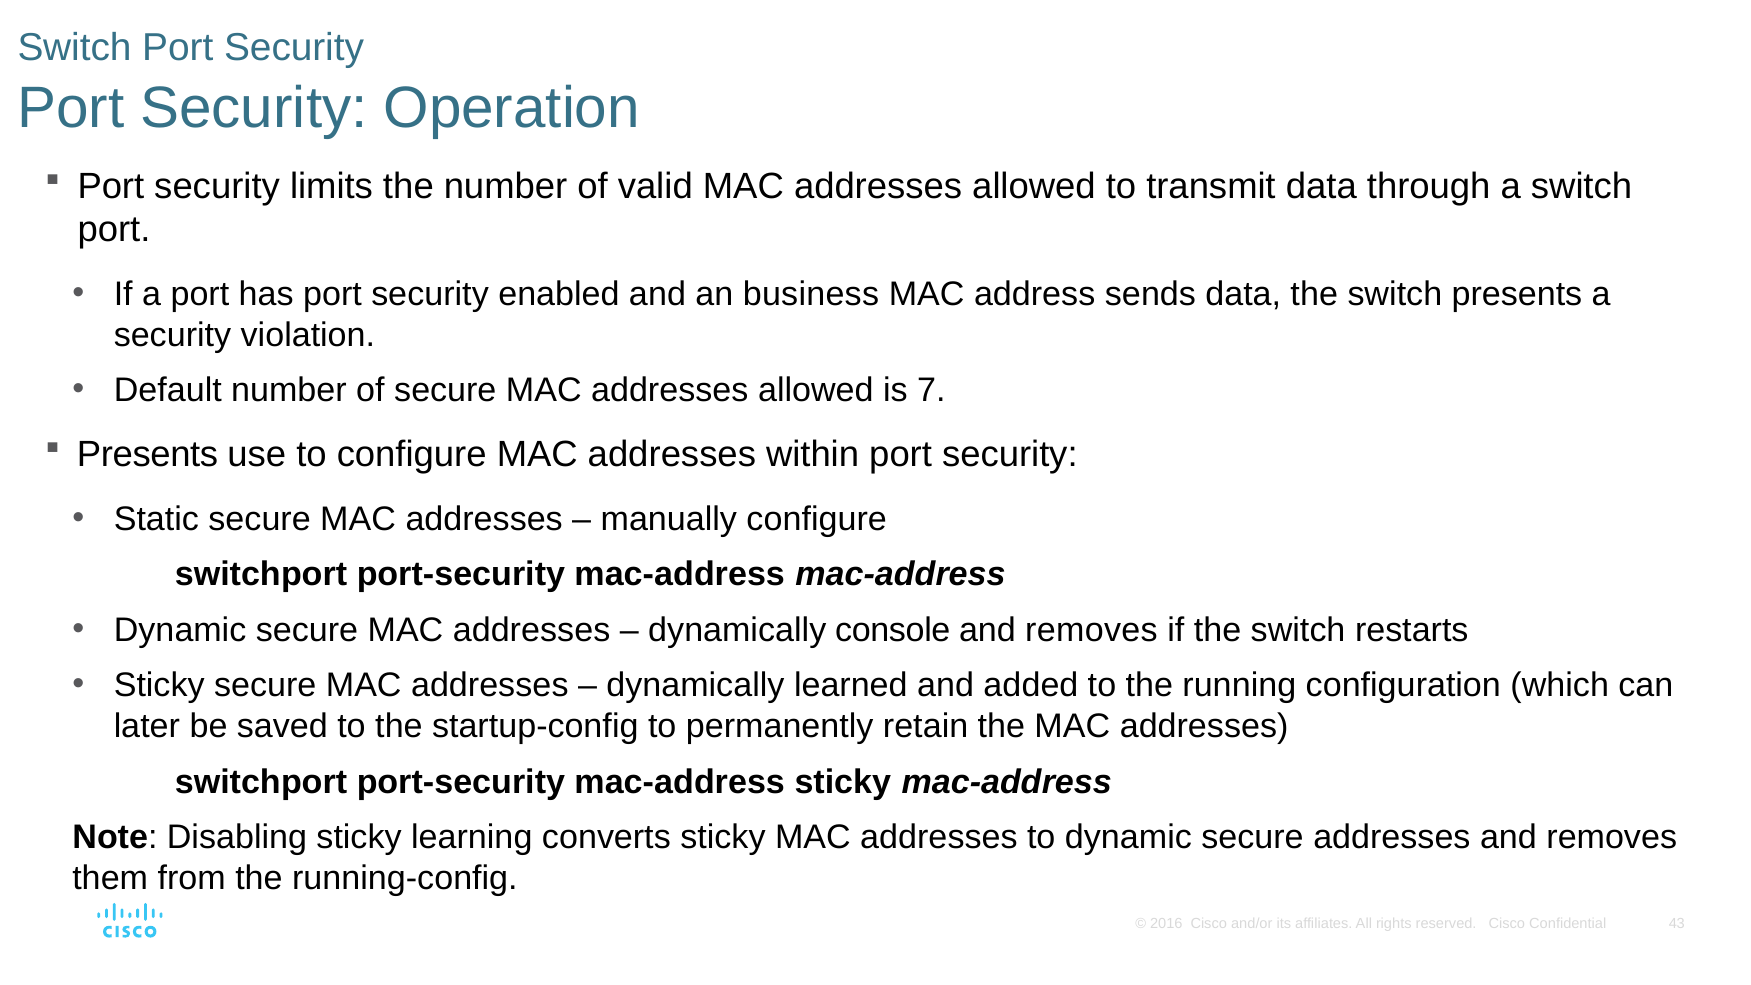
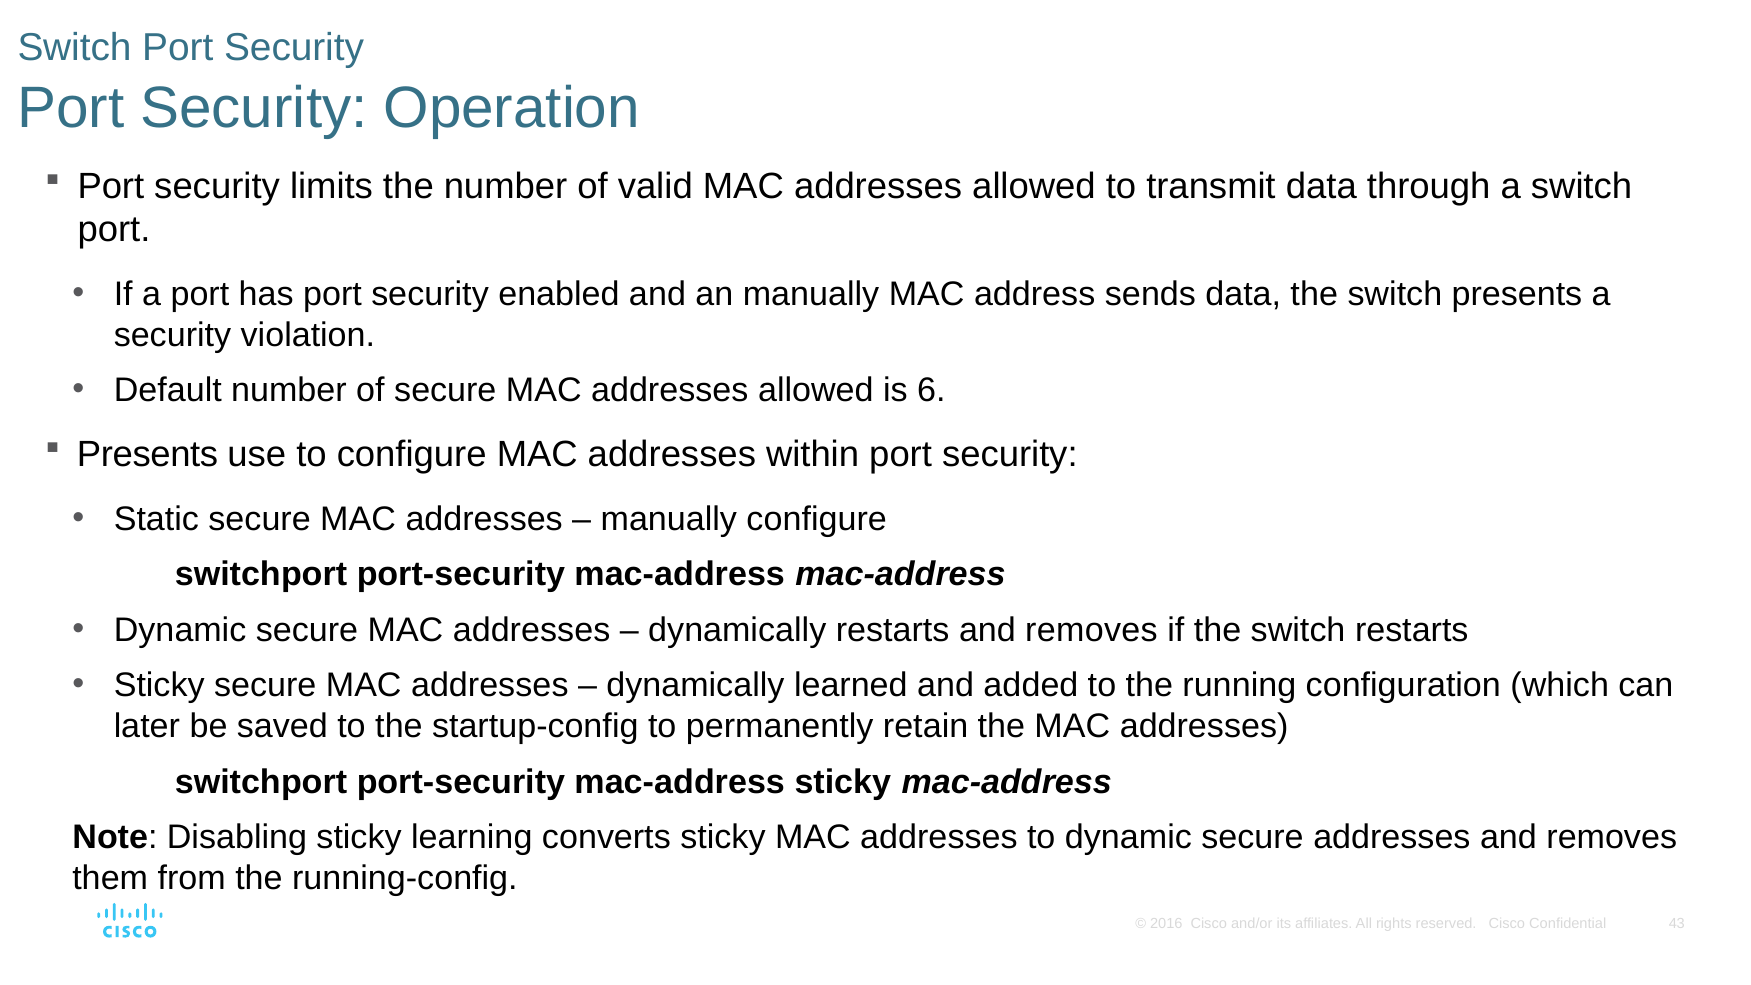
an business: business -> manually
7: 7 -> 6
dynamically console: console -> restarts
